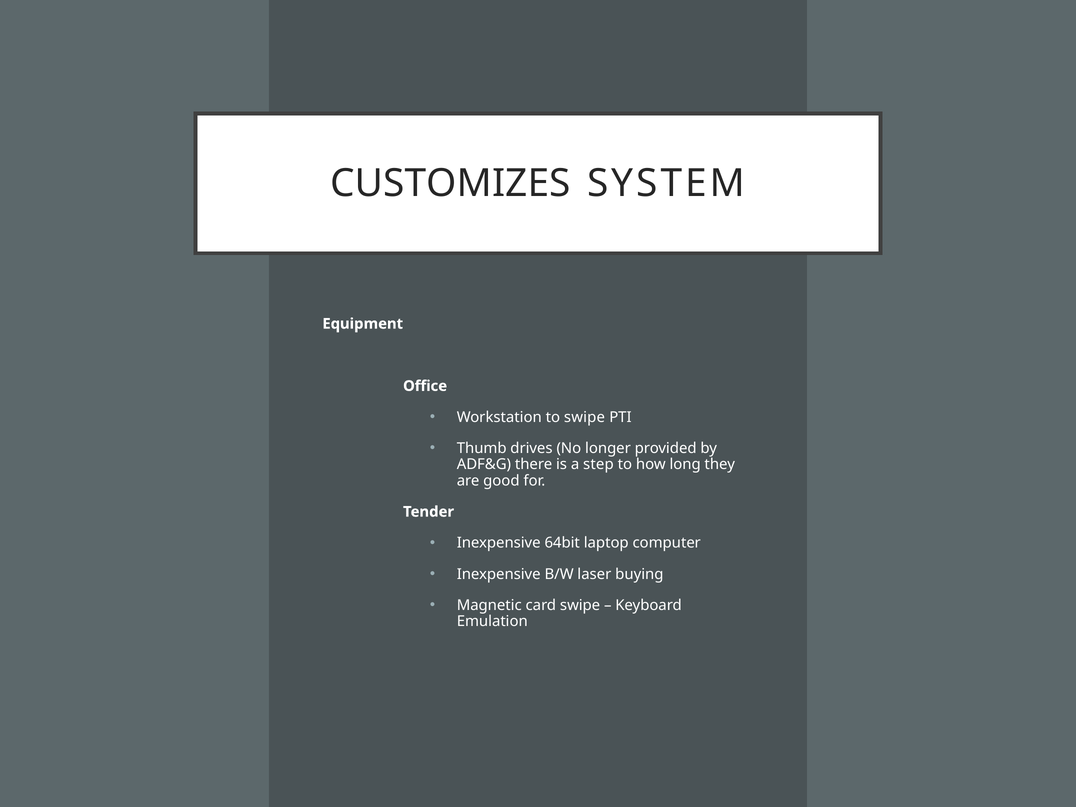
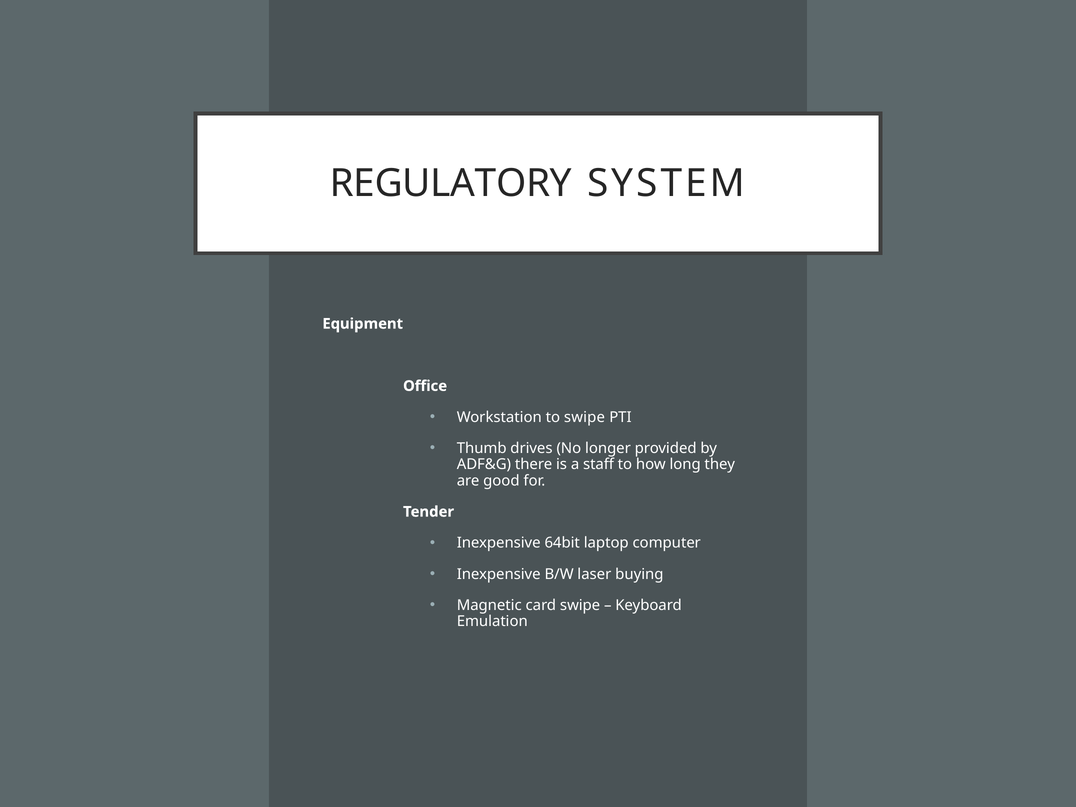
CUSTOMIZES: CUSTOMIZES -> REGULATORY
step: step -> staff
